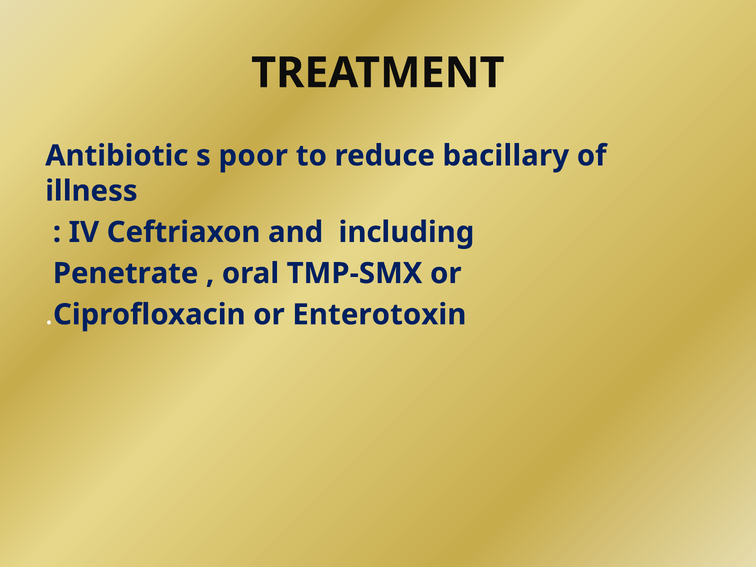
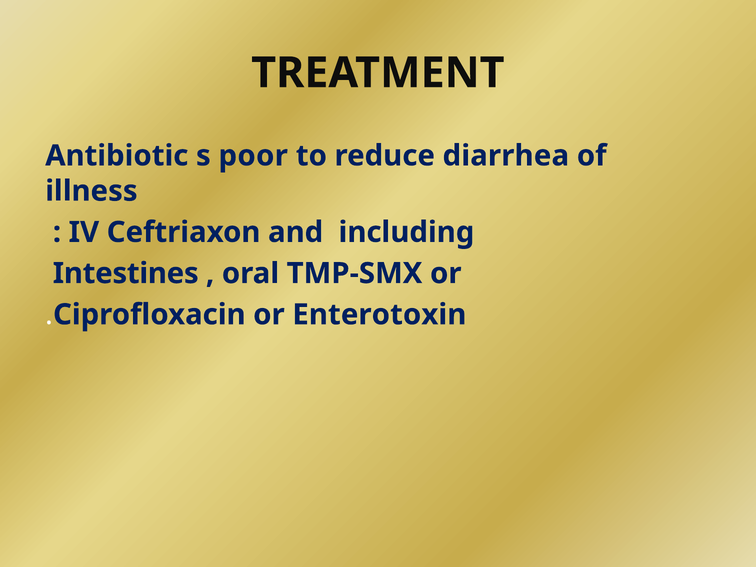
bacillary: bacillary -> diarrhea
Penetrate: Penetrate -> Intestines
